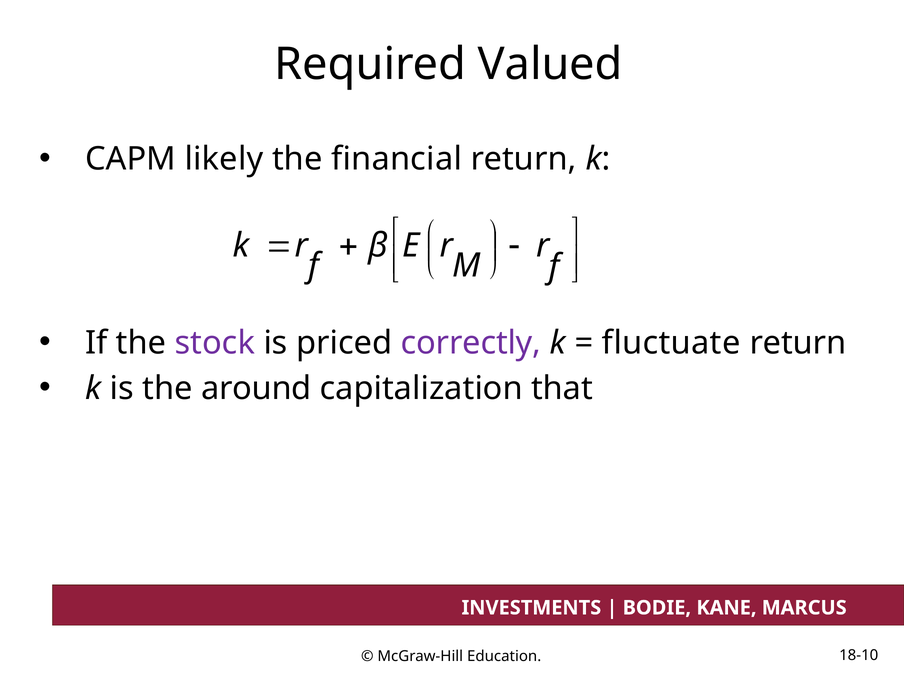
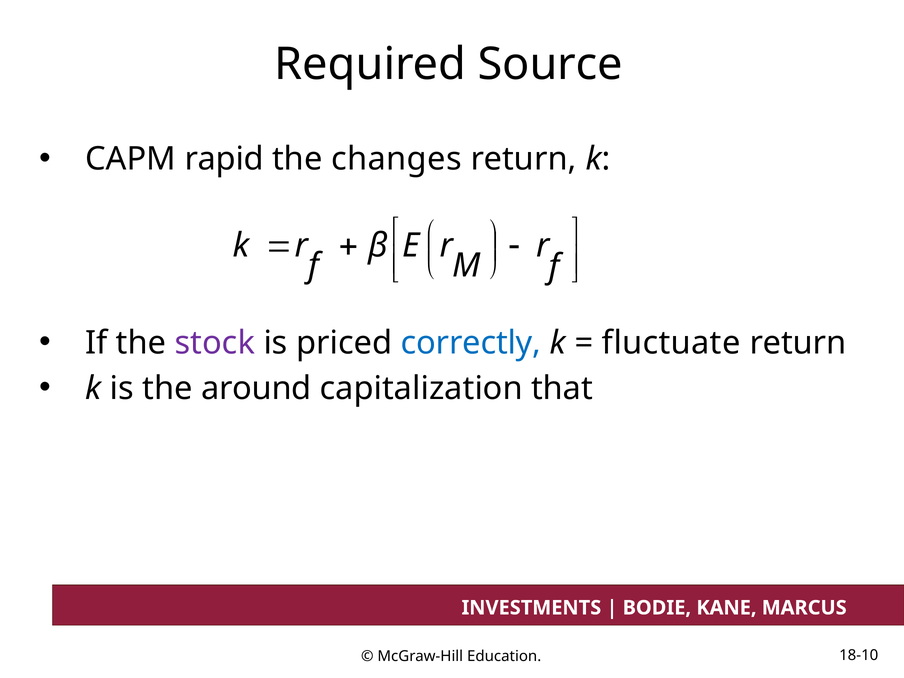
Valued: Valued -> Source
likely: likely -> rapid
financial: financial -> changes
correctly colour: purple -> blue
